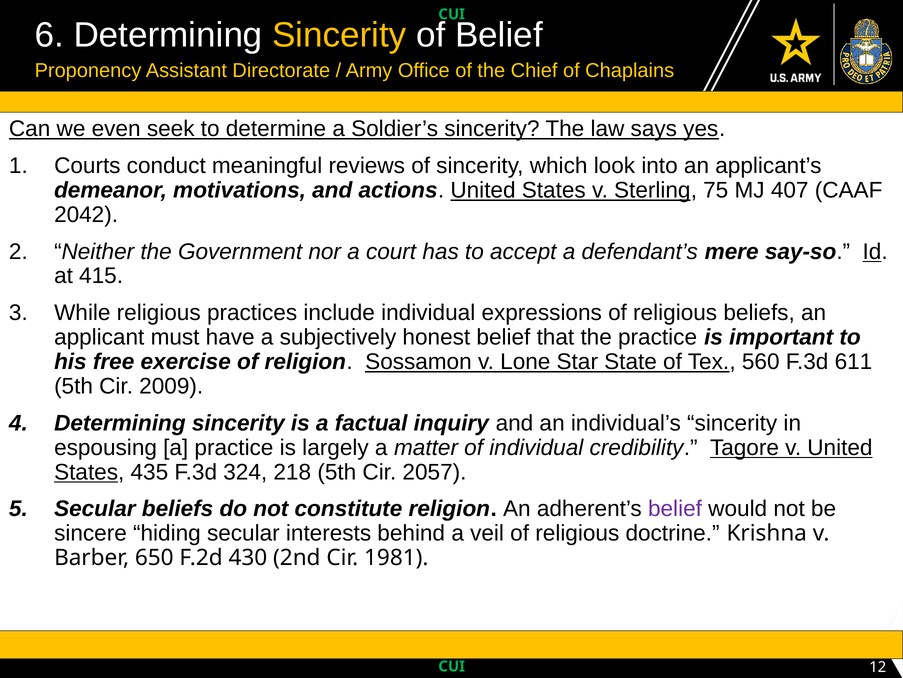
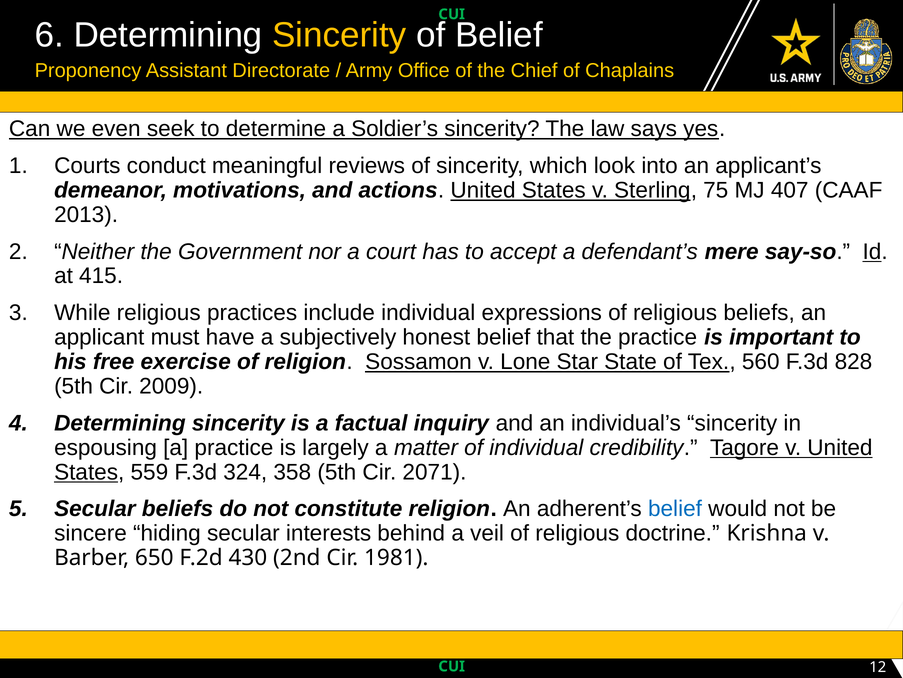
2042: 2042 -> 2013
611: 611 -> 828
435: 435 -> 559
218: 218 -> 358
2057: 2057 -> 2071
belief at (675, 508) colour: purple -> blue
